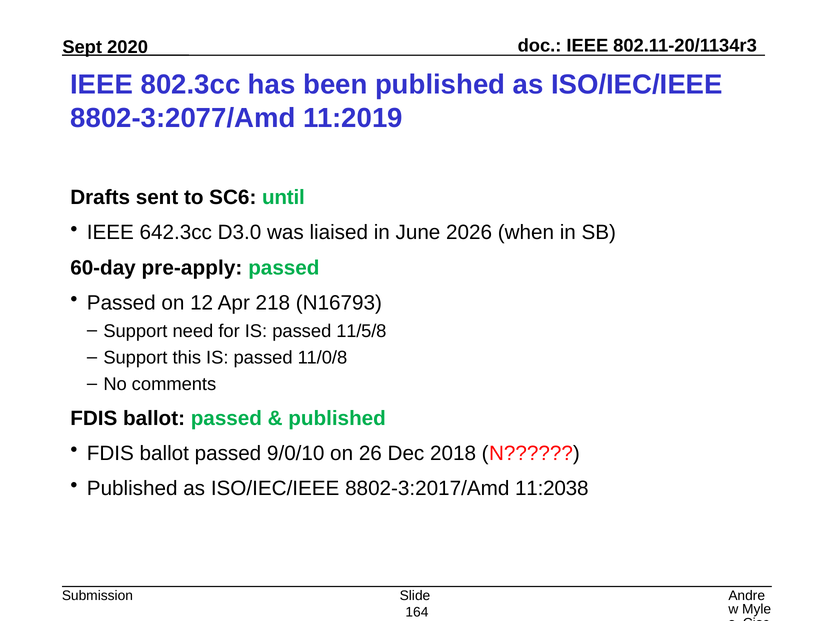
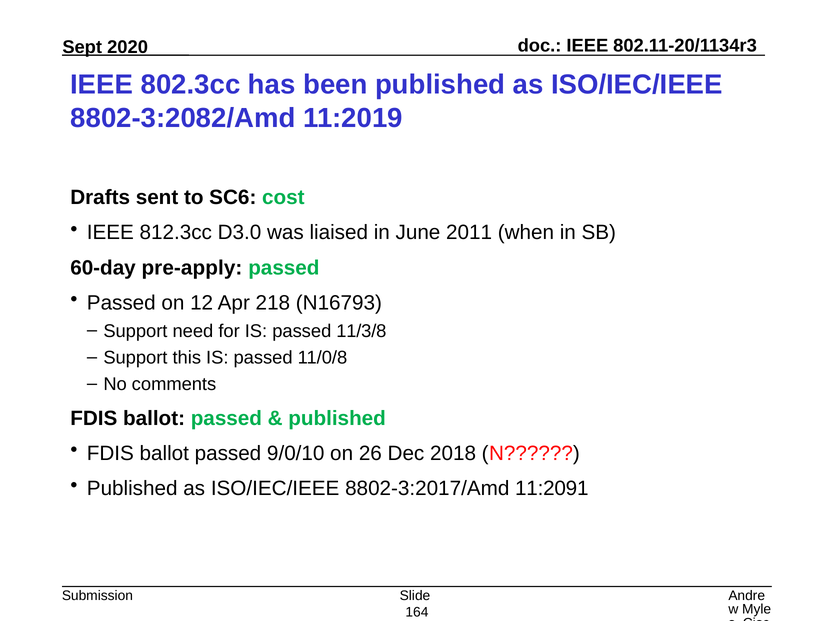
8802-3:2077/Amd: 8802-3:2077/Amd -> 8802-3:2082/Amd
until: until -> cost
642.3cc: 642.3cc -> 812.3cc
2026: 2026 -> 2011
11/5/8: 11/5/8 -> 11/3/8
11:2038: 11:2038 -> 11:2091
